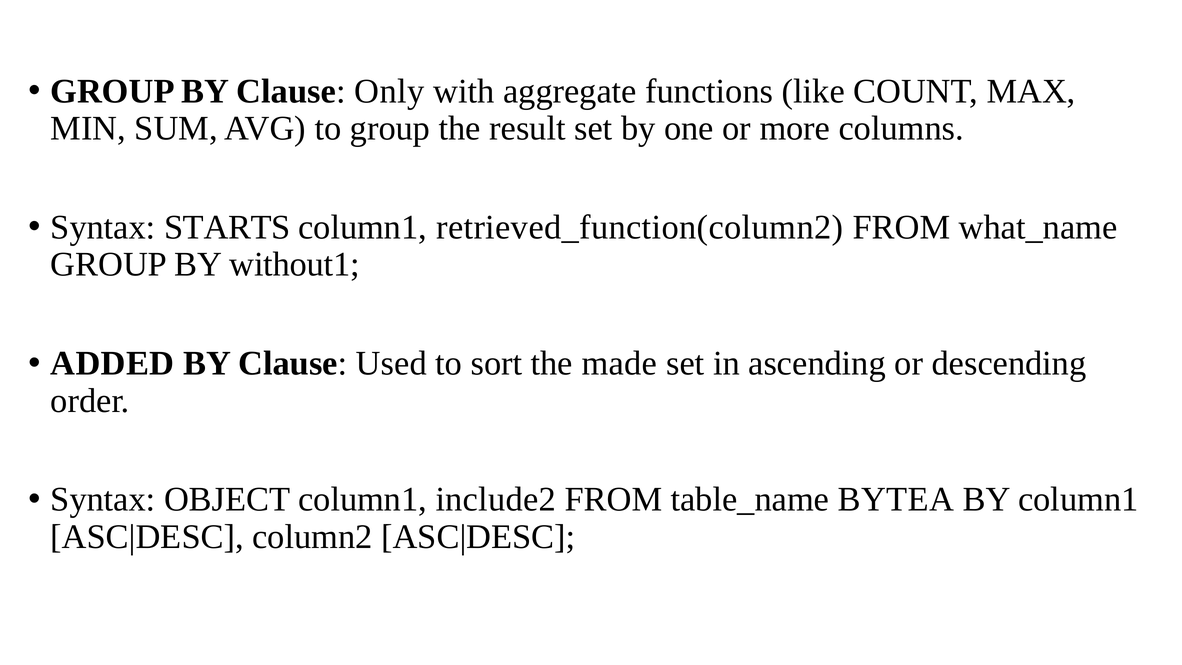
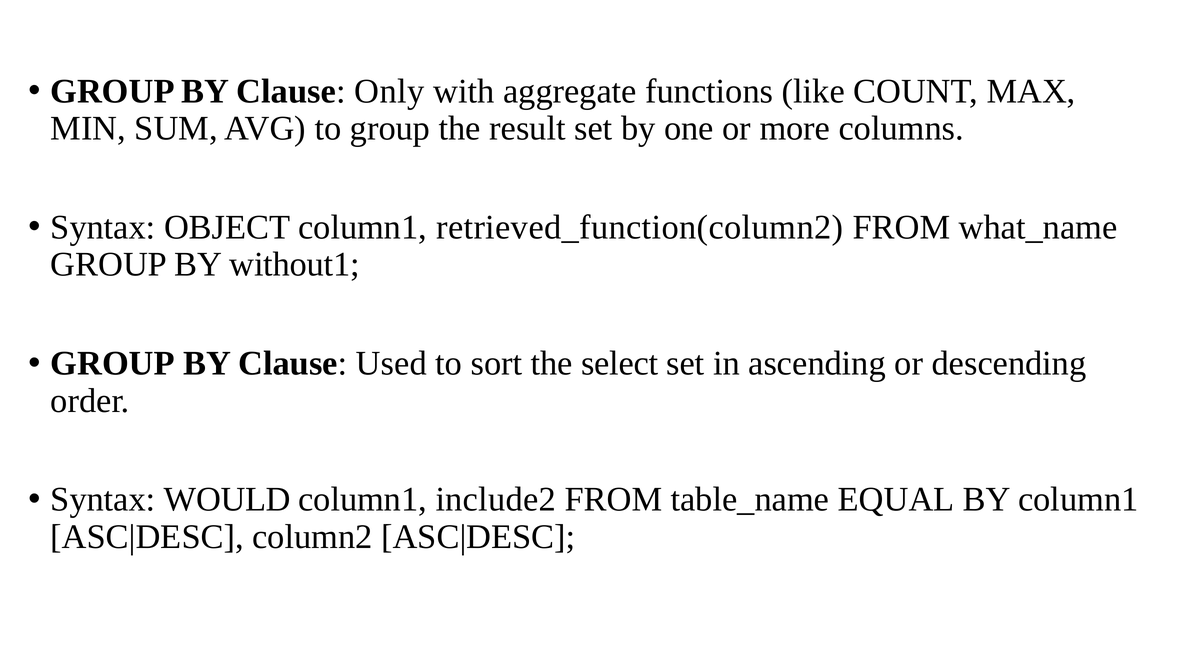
STARTS: STARTS -> OBJECT
ADDED at (112, 363): ADDED -> GROUP
made: made -> select
OBJECT: OBJECT -> WOULD
BYTEA: BYTEA -> EQUAL
